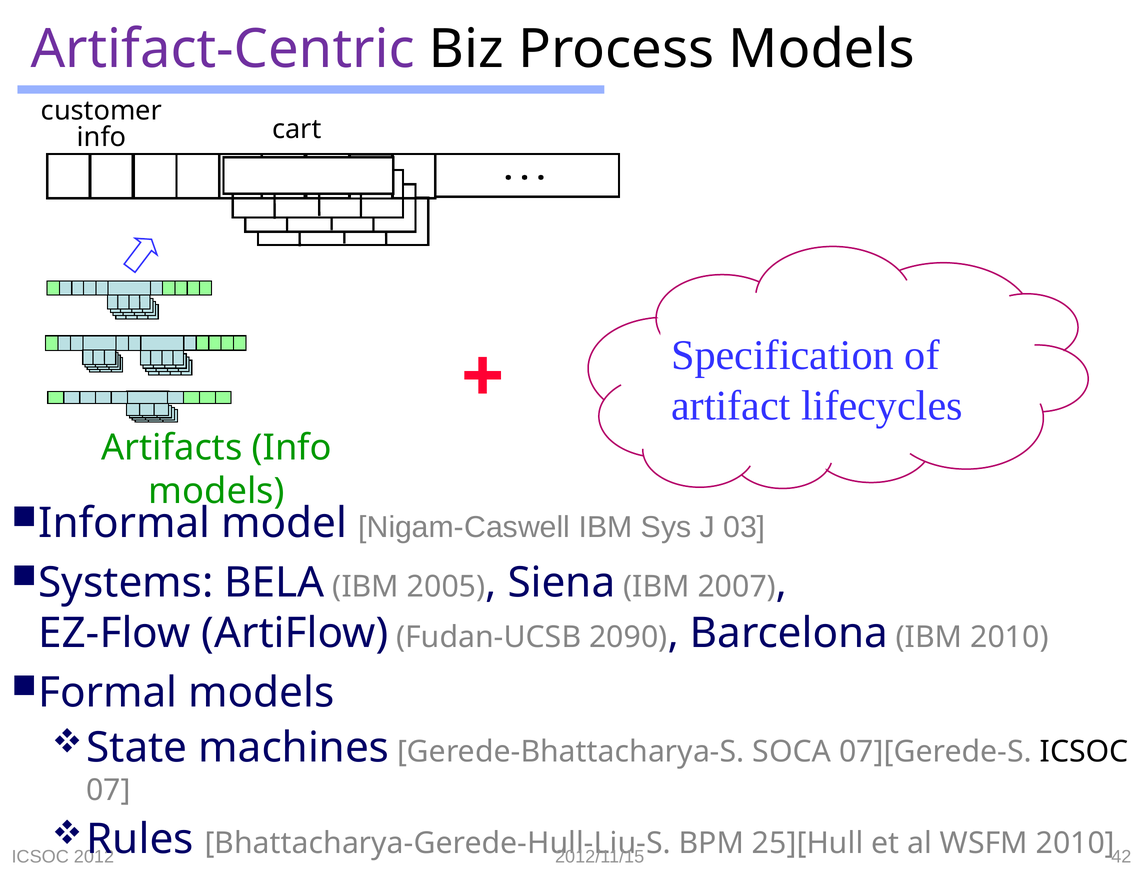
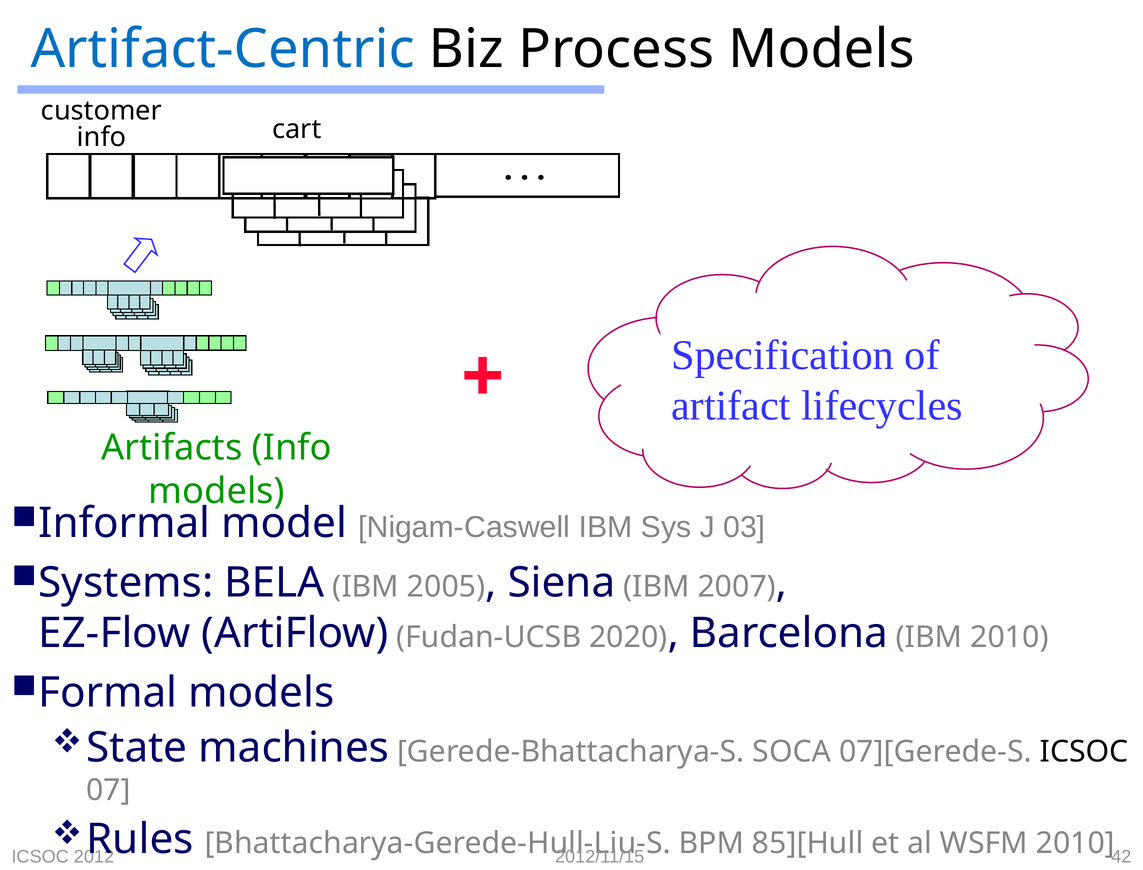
Artifact-Centric colour: purple -> blue
2090: 2090 -> 2020
25][Hull: 25][Hull -> 85][Hull
